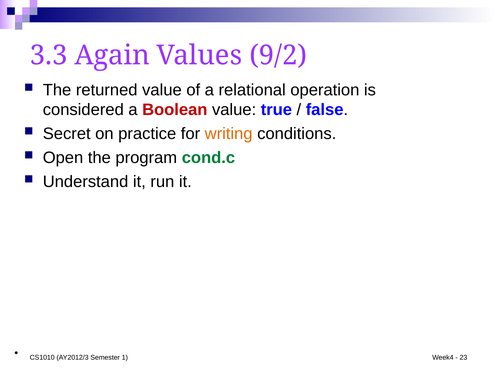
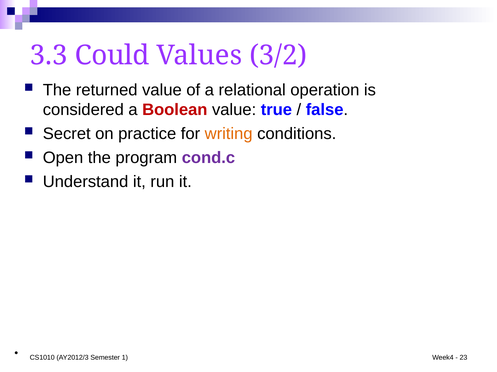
Again: Again -> Could
9/2: 9/2 -> 3/2
cond.c colour: green -> purple
